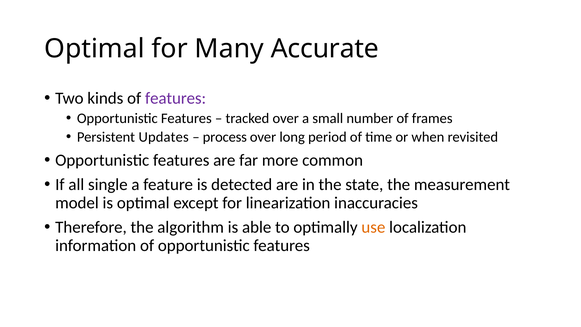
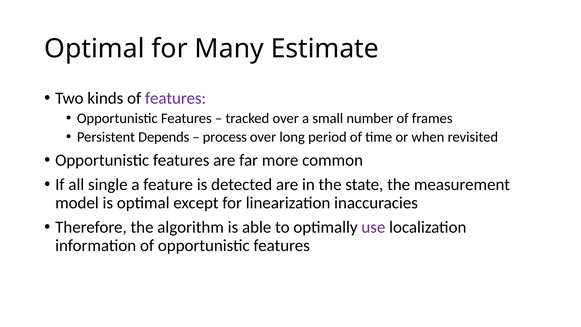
Accurate: Accurate -> Estimate
Updates: Updates -> Depends
use colour: orange -> purple
